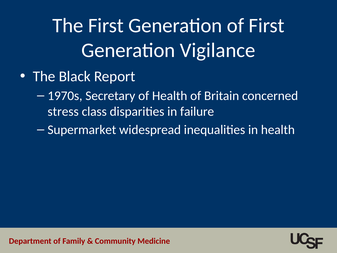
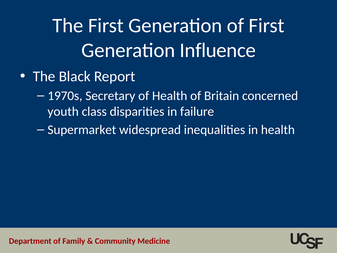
Vigilance: Vigilance -> Influence
stress: stress -> youth
